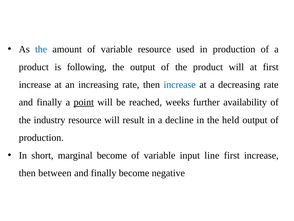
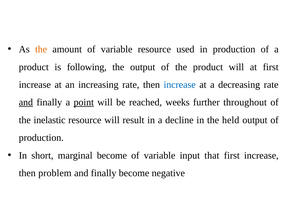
the at (41, 49) colour: blue -> orange
and at (26, 102) underline: none -> present
availability: availability -> throughout
industry: industry -> inelastic
line: line -> that
between: between -> problem
